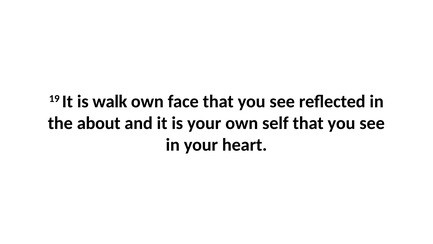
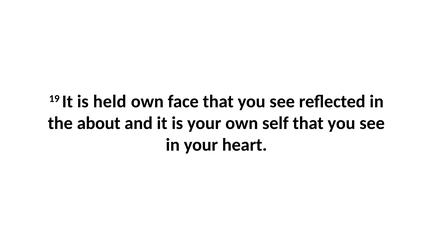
walk: walk -> held
